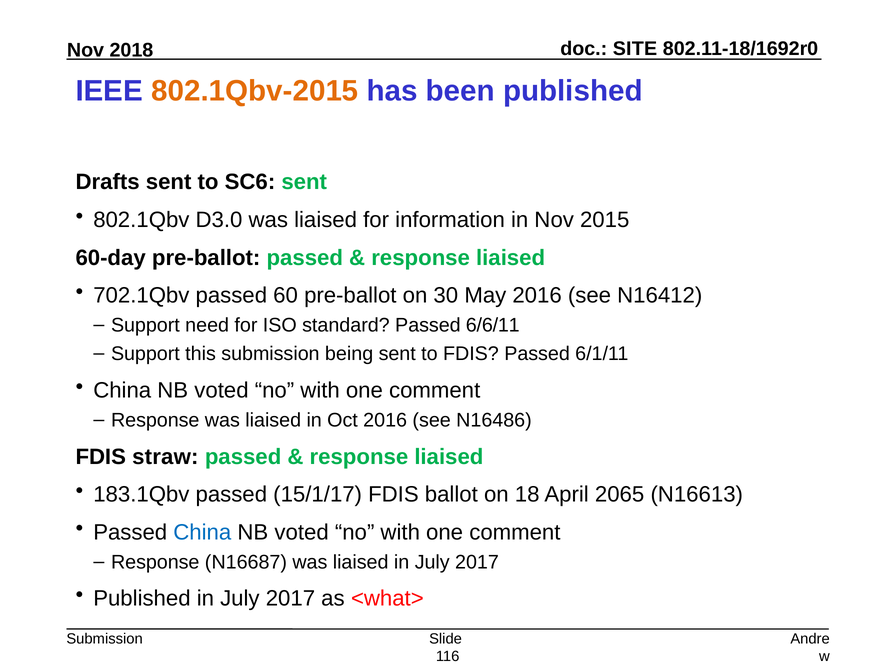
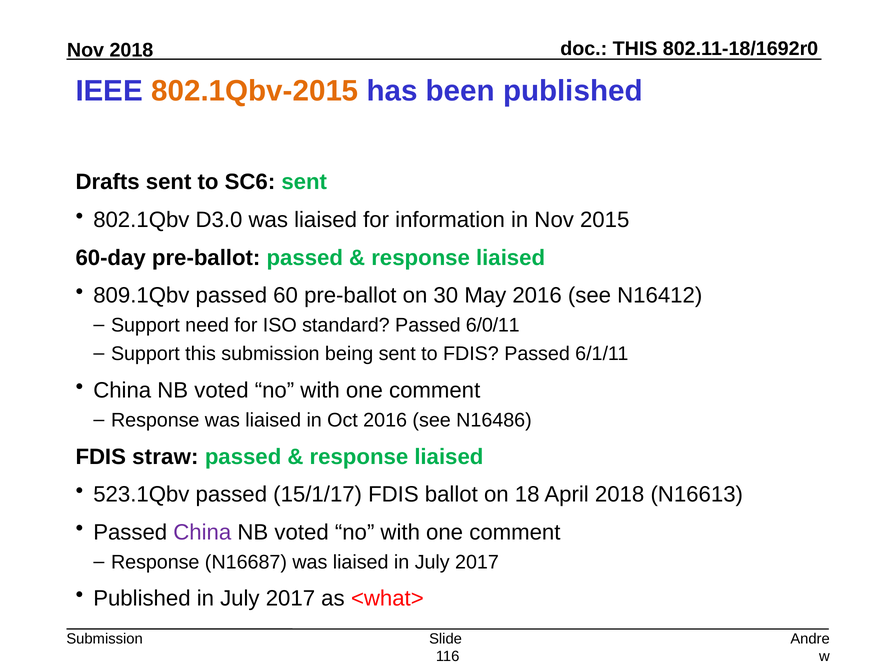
SITE at (635, 49): SITE -> THIS
702.1Qbv: 702.1Qbv -> 809.1Qbv
6/6/11: 6/6/11 -> 6/0/11
183.1Qbv: 183.1Qbv -> 523.1Qbv
April 2065: 2065 -> 2018
China at (202, 532) colour: blue -> purple
